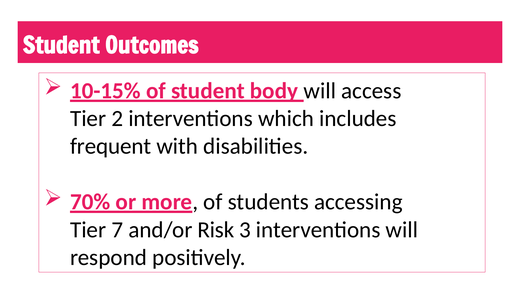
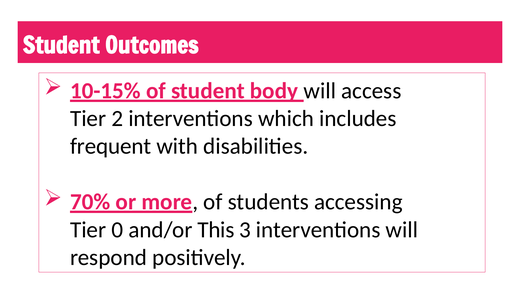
7: 7 -> 0
Risk: Risk -> This
